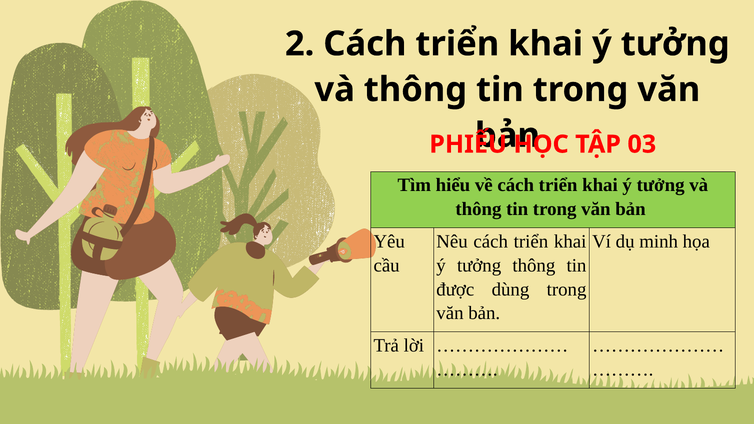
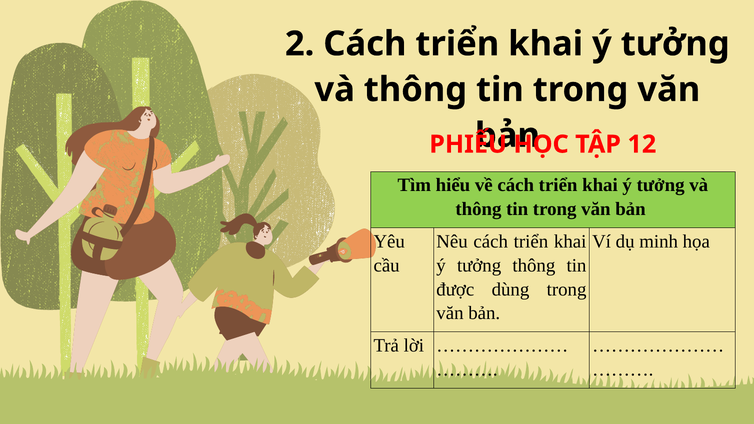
03: 03 -> 12
